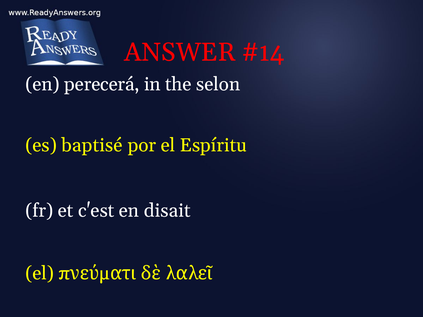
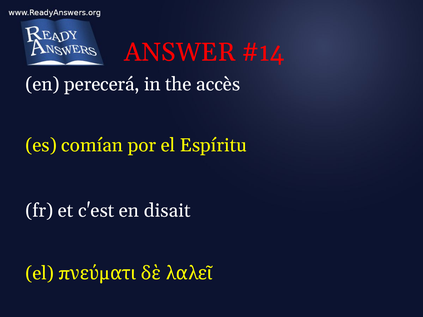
selon: selon -> accès
baptisé: baptisé -> comían
